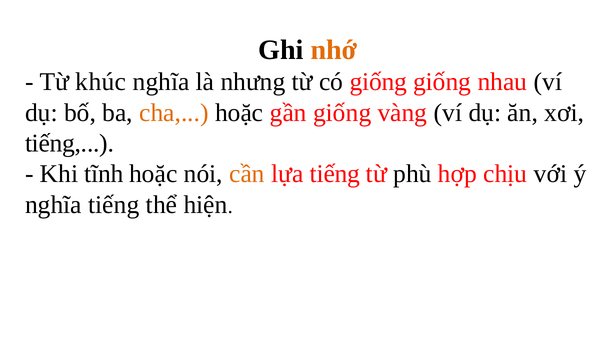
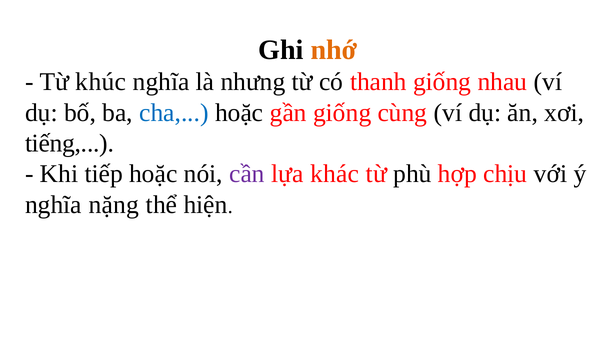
có giống: giống -> thanh
cha colour: orange -> blue
vàng: vàng -> cùng
tĩnh: tĩnh -> tiếp
cần colour: orange -> purple
lựa tiếng: tiếng -> khác
nghĩa tiếng: tiếng -> nặng
